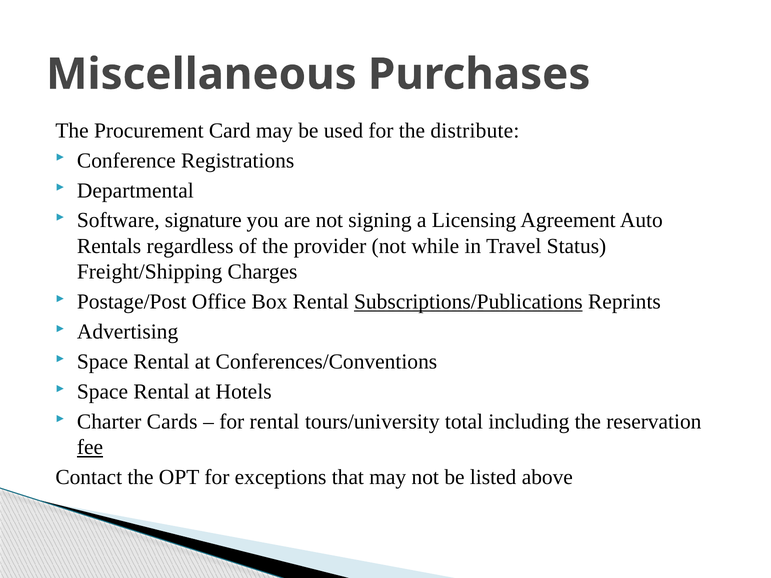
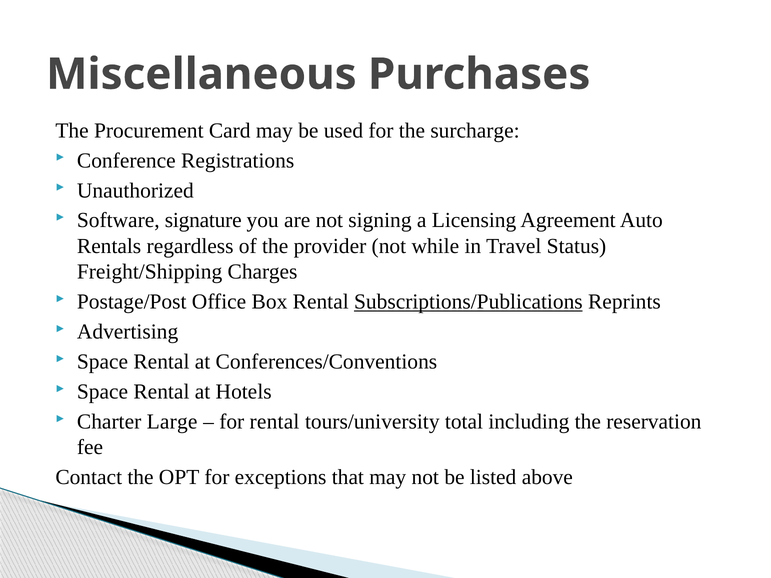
distribute: distribute -> surcharge
Departmental: Departmental -> Unauthorized
Cards: Cards -> Large
fee underline: present -> none
